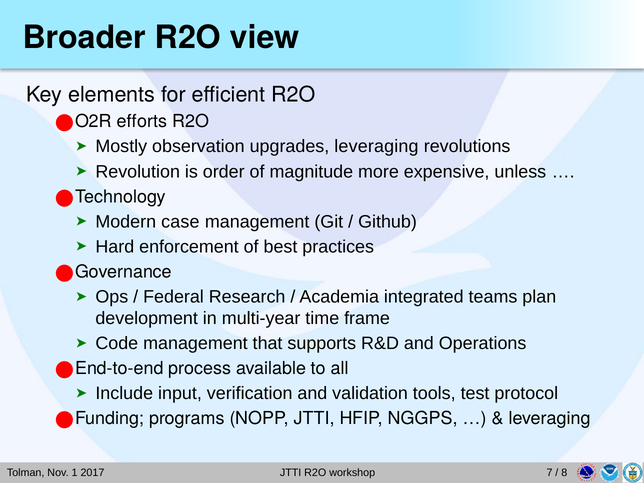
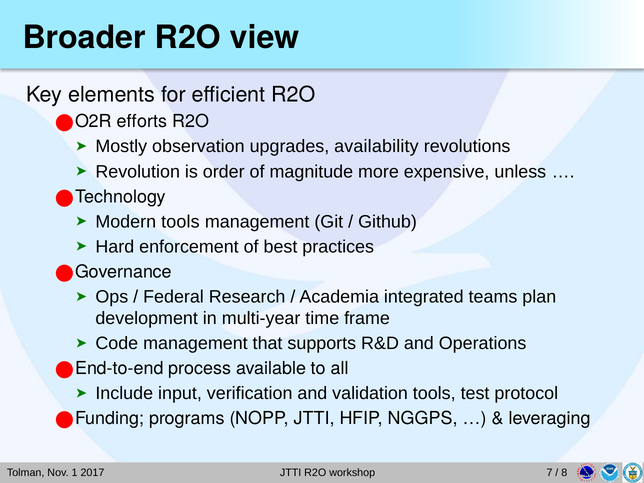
upgrades leveraging: leveraging -> availability
Modern case: case -> tools
